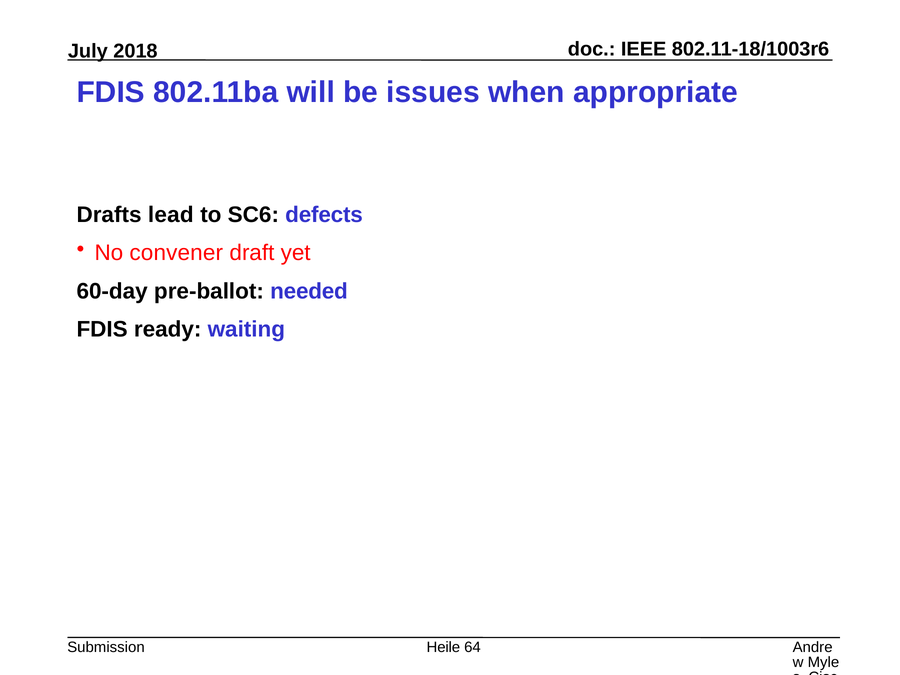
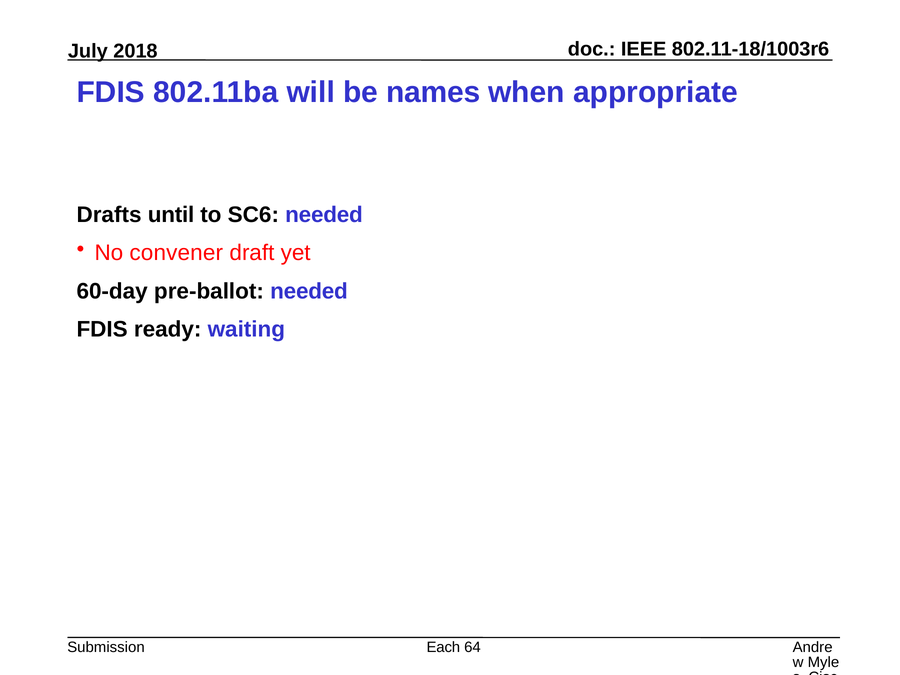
issues: issues -> names
lead: lead -> until
SC6 defects: defects -> needed
Heile: Heile -> Each
